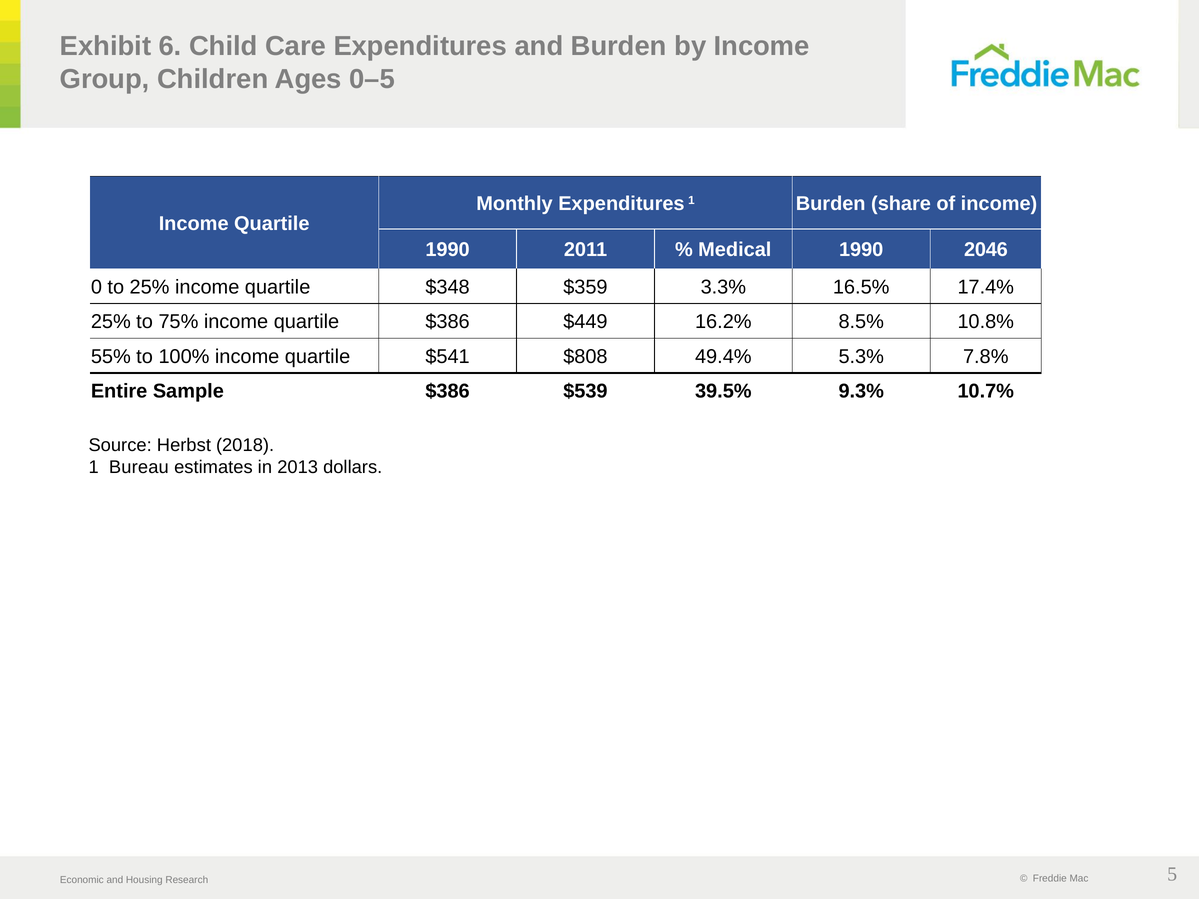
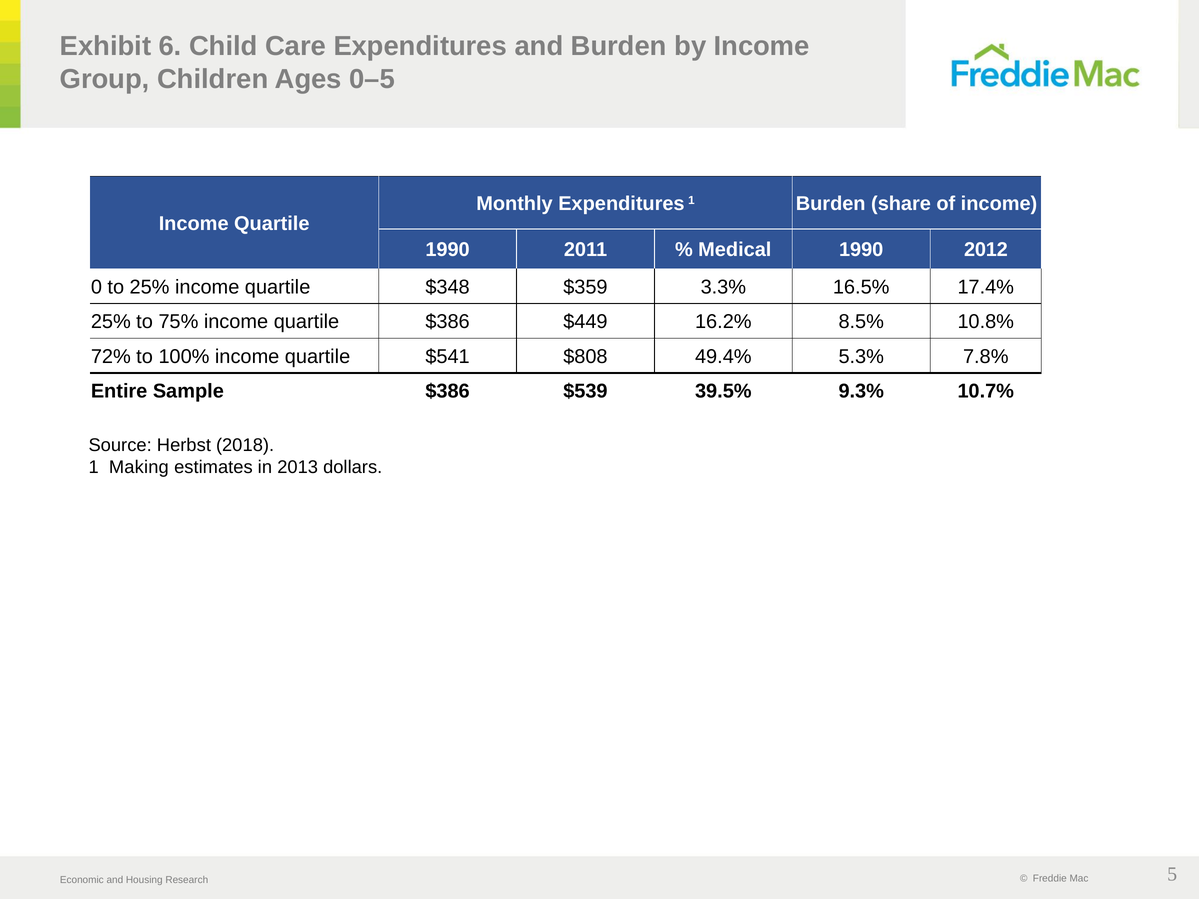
2046: 2046 -> 2012
55%: 55% -> 72%
Bureau: Bureau -> Making
